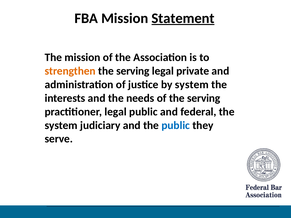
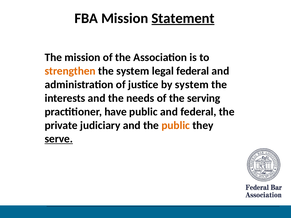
serving at (133, 71): serving -> system
legal private: private -> federal
practitioner legal: legal -> have
system at (61, 125): system -> private
public at (176, 125) colour: blue -> orange
serve underline: none -> present
